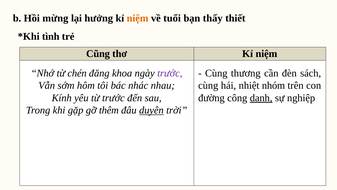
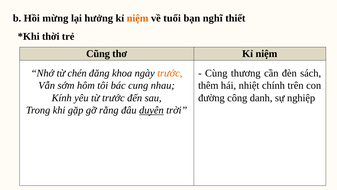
thấy: thấy -> nghĩ
tình: tình -> thời
trước at (170, 73) colour: purple -> orange
nhác: nhác -> cung
cùng at (208, 85): cùng -> thêm
nhóm: nhóm -> chính
danh underline: present -> none
thêm: thêm -> rằng
